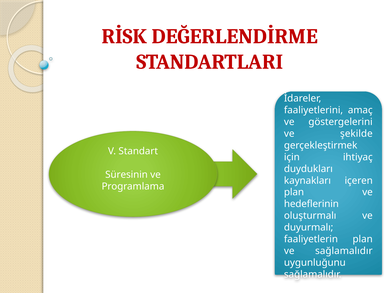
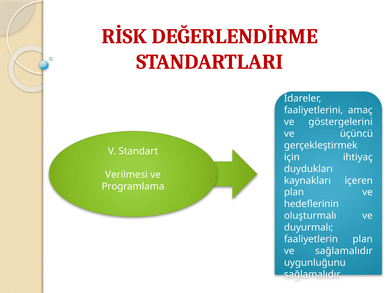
şekilde: şekilde -> üçüncü
Süresinin: Süresinin -> Verilmesi
